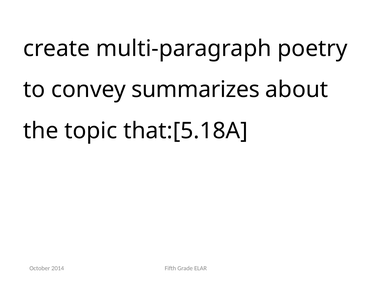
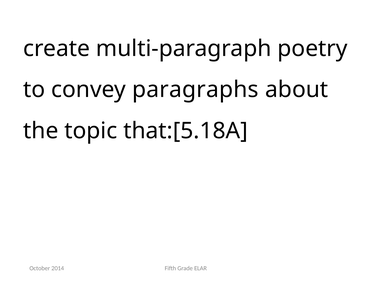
summarizes: summarizes -> paragraphs
